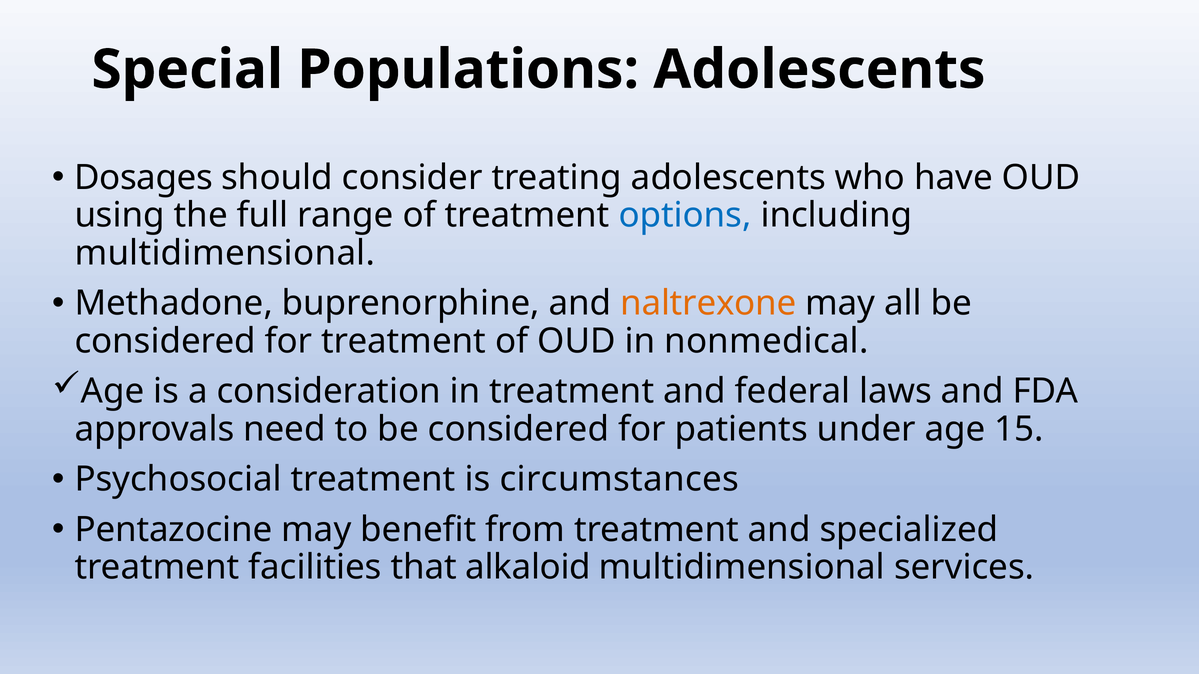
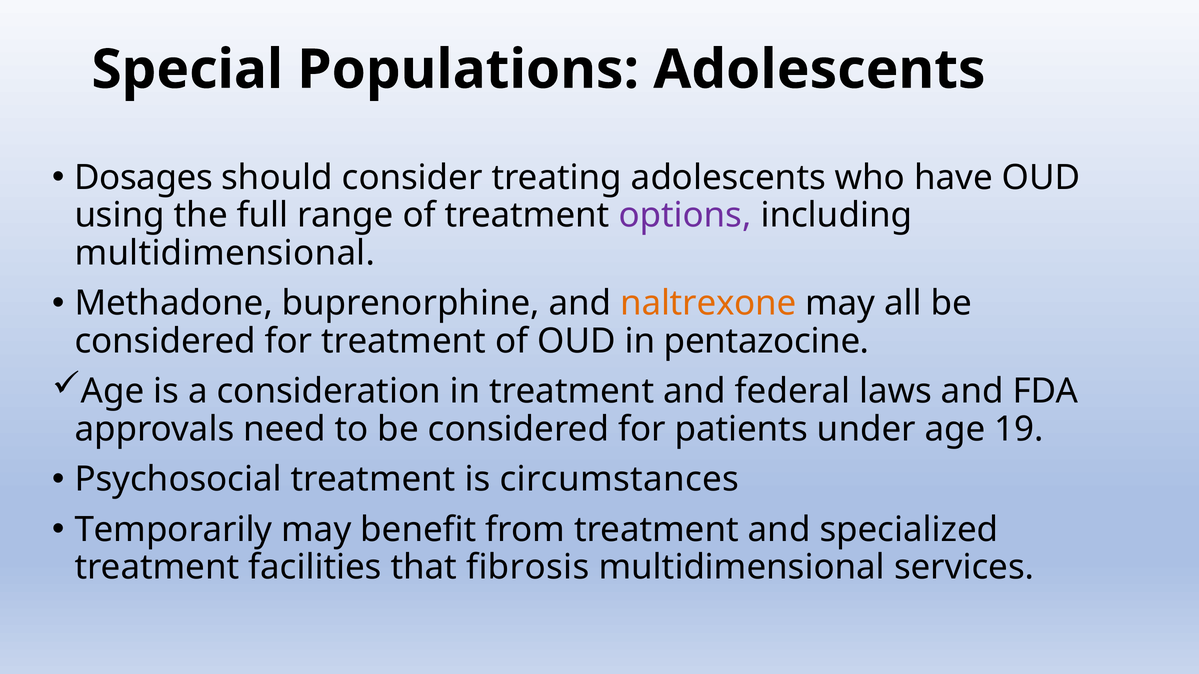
options colour: blue -> purple
nonmedical: nonmedical -> pentazocine
15: 15 -> 19
Pentazocine: Pentazocine -> Temporarily
alkaloid: alkaloid -> fibrosis
